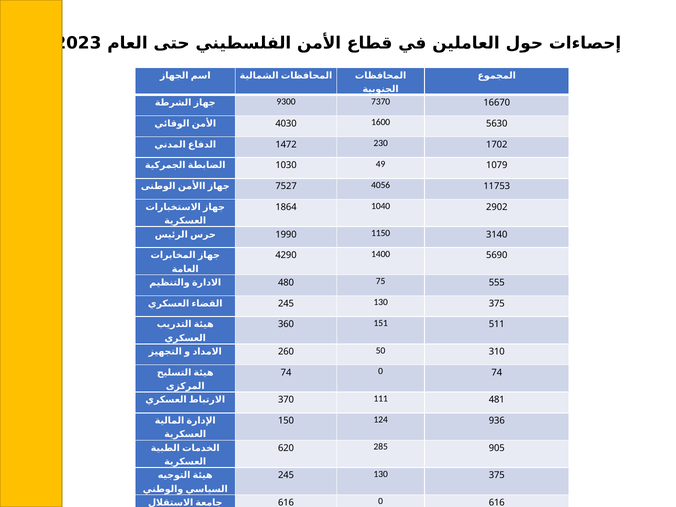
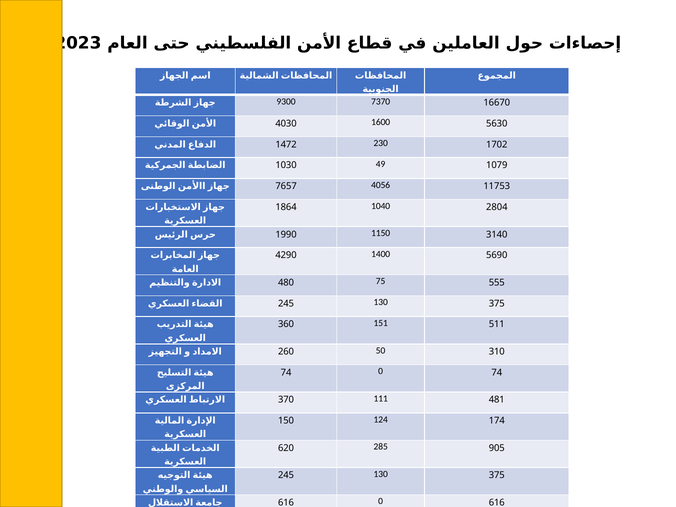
7527: 7527 -> 7657
2902: 2902 -> 2804
936: 936 -> 174
